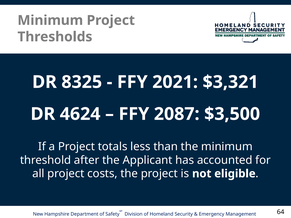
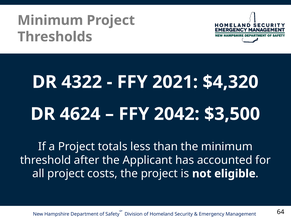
8325: 8325 -> 4322
$3,321: $3,321 -> $4,320
2087: 2087 -> 2042
